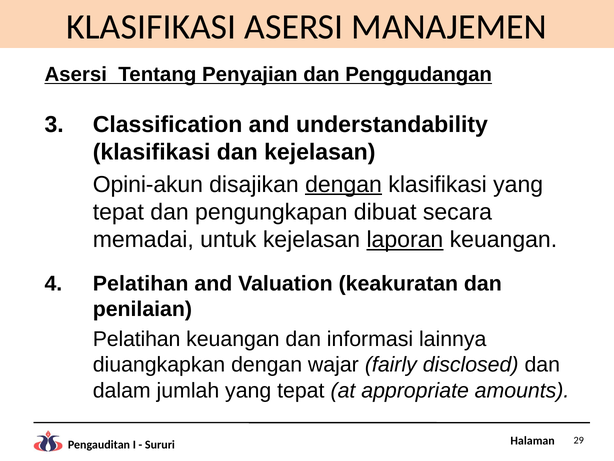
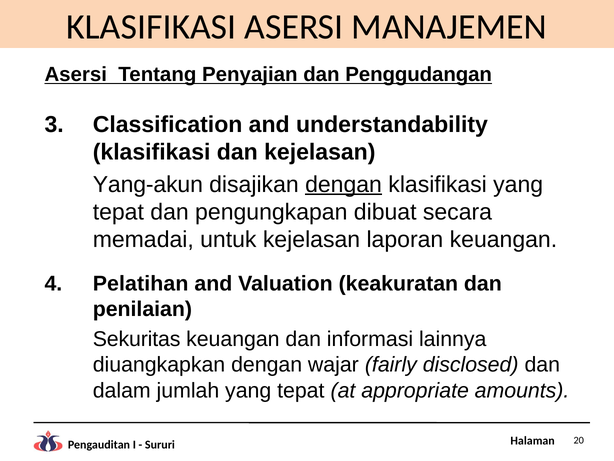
Opini-akun: Opini-akun -> Yang-akun
laporan underline: present -> none
Pelatihan at (137, 339): Pelatihan -> Sekuritas
29: 29 -> 20
